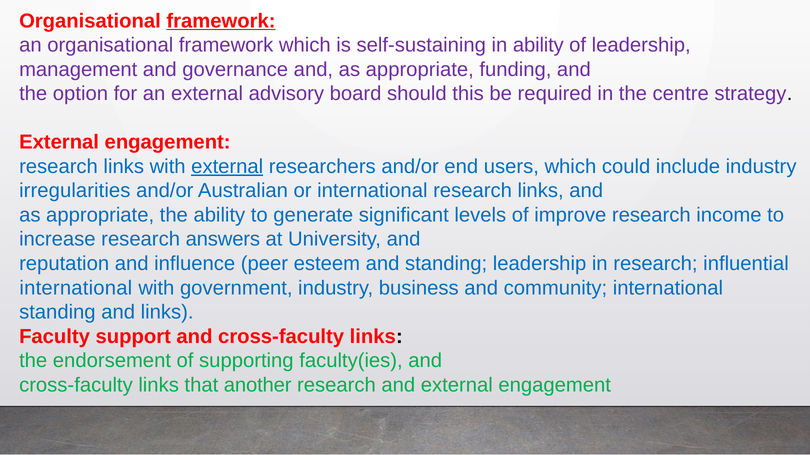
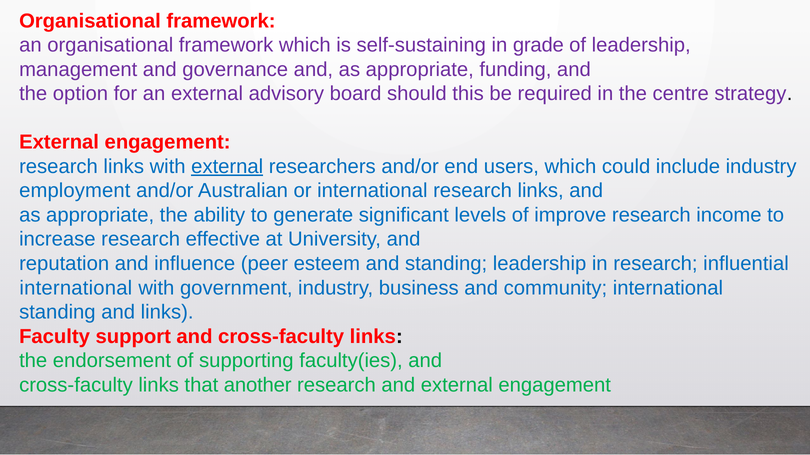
framework at (221, 21) underline: present -> none
in ability: ability -> grade
irregularities: irregularities -> employment
answers: answers -> effective
